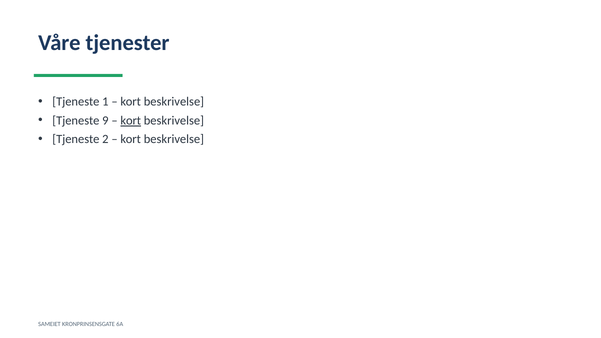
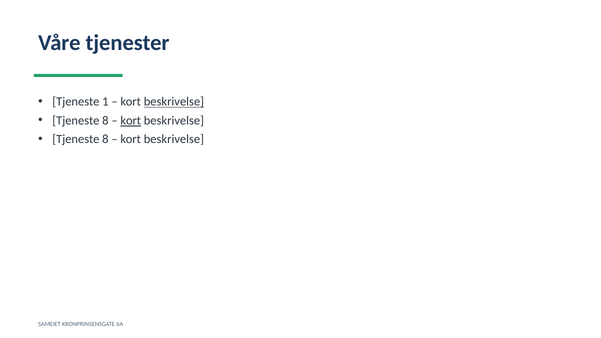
beskrivelse at (174, 102) underline: none -> present
9 at (105, 121): 9 -> 8
2 at (105, 139): 2 -> 8
